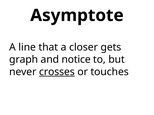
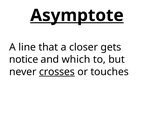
Asymptote underline: none -> present
graph: graph -> notice
notice: notice -> which
